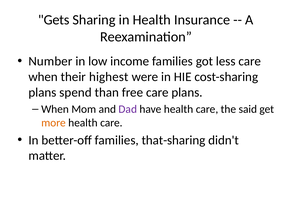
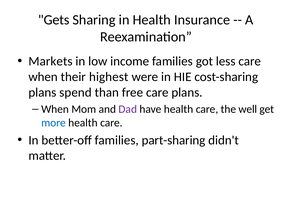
Number: Number -> Markets
said: said -> well
more colour: orange -> blue
that-sharing: that-sharing -> part-sharing
